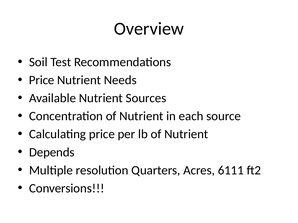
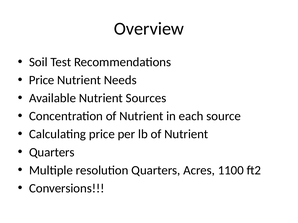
Depends at (52, 153): Depends -> Quarters
6111: 6111 -> 1100
